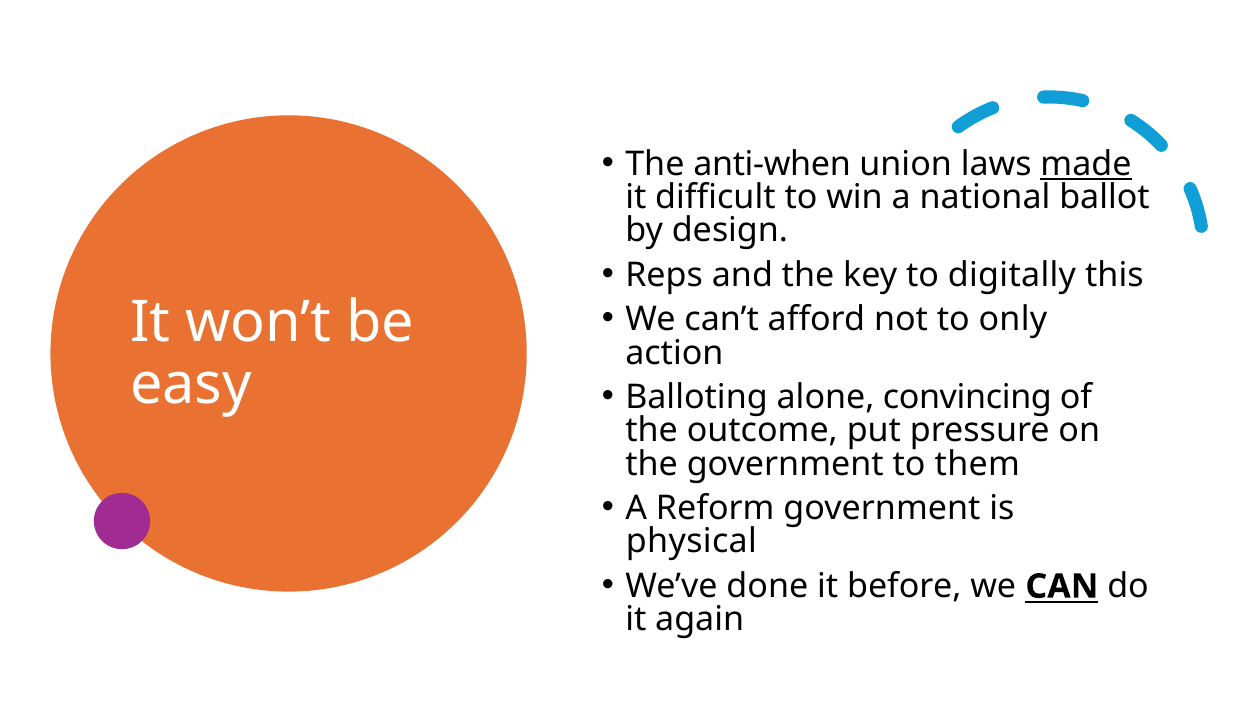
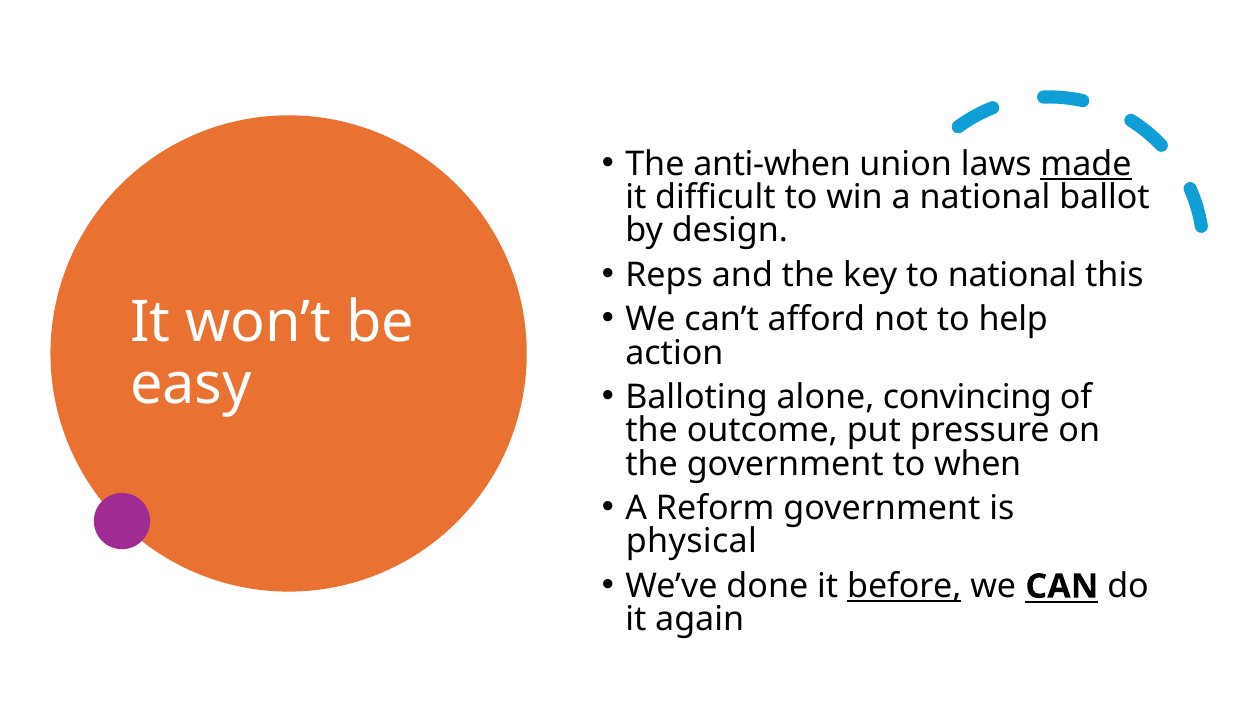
to digitally: digitally -> national
only: only -> help
them: them -> when
before underline: none -> present
